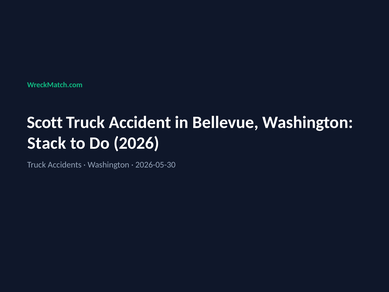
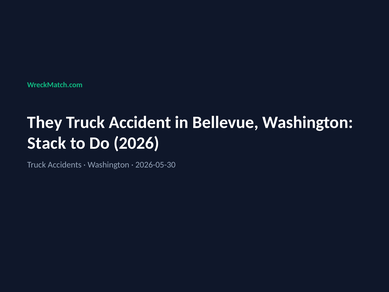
Scott: Scott -> They
